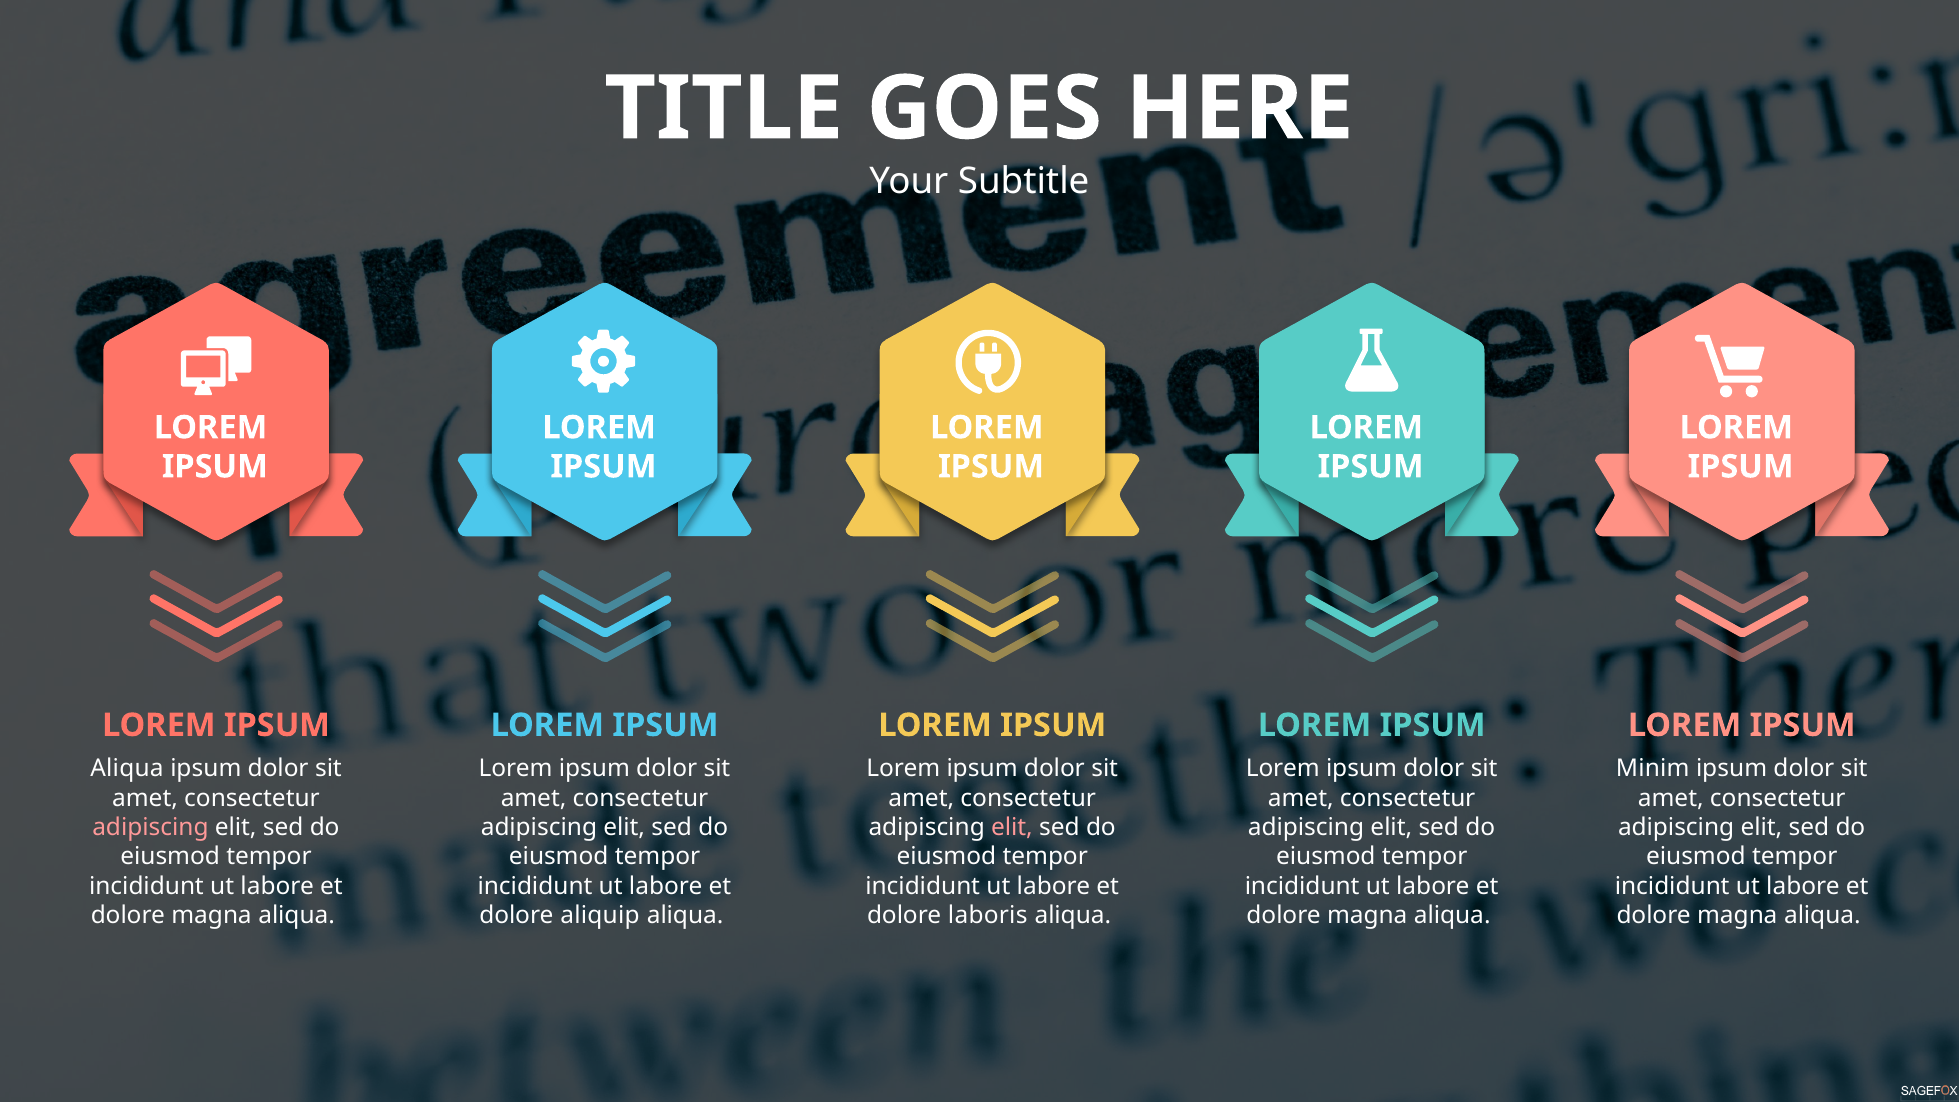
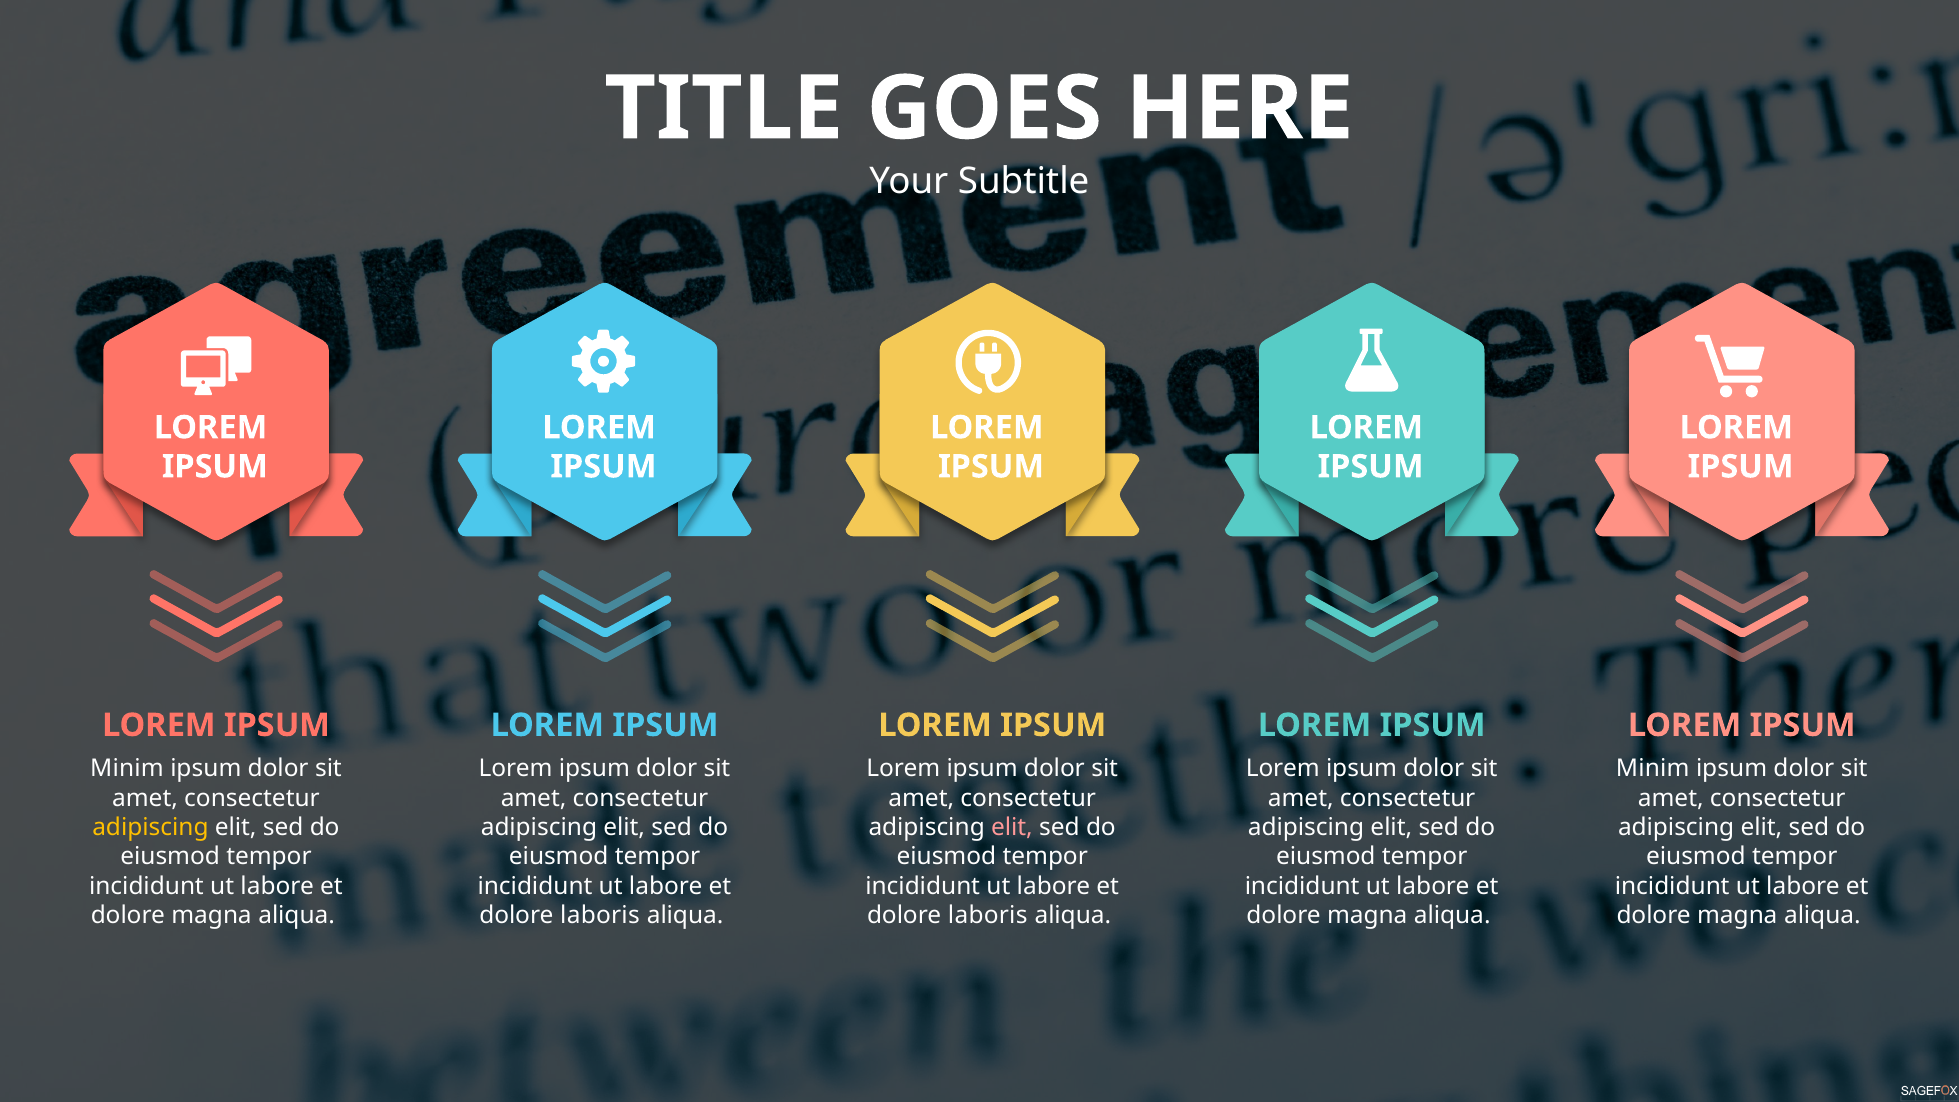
Aliqua at (127, 769): Aliqua -> Minim
adipiscing at (150, 827) colour: pink -> yellow
aliquip at (600, 916): aliquip -> laboris
